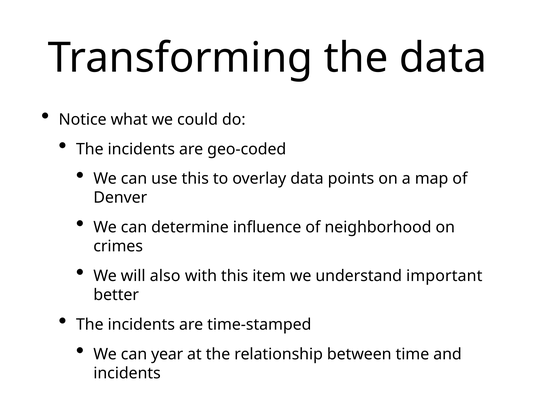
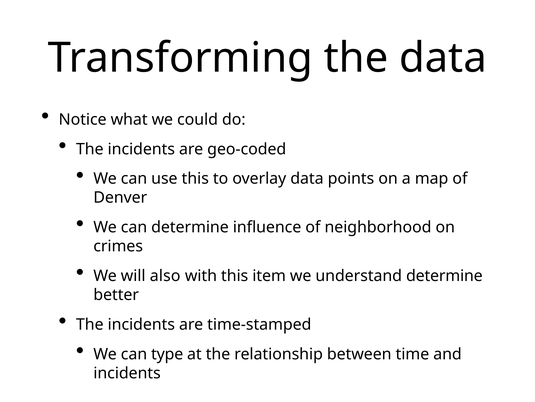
understand important: important -> determine
year: year -> type
